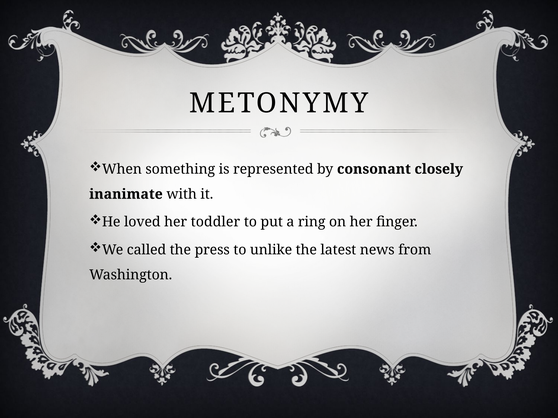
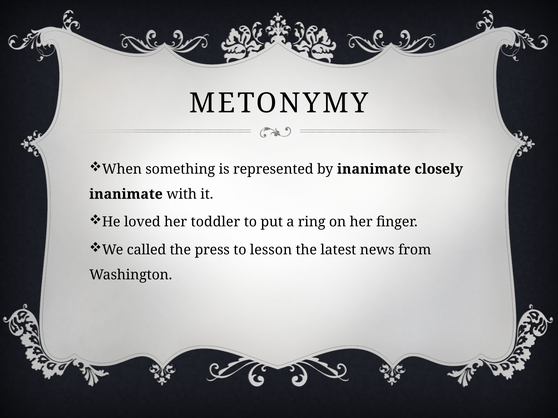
by consonant: consonant -> inanimate
unlike: unlike -> lesson
